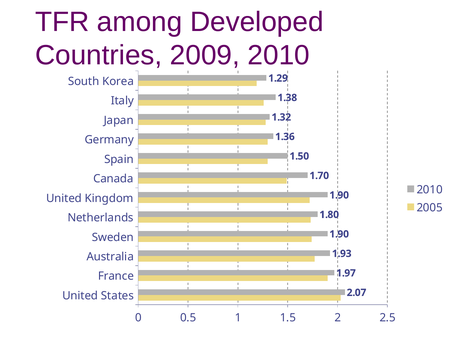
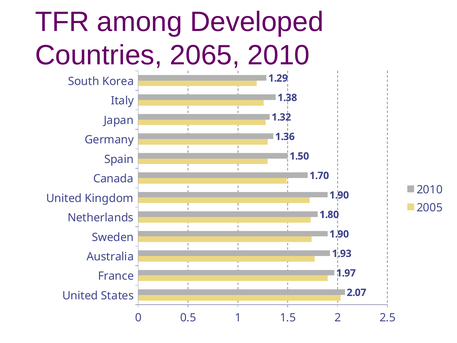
2009: 2009 -> 2065
